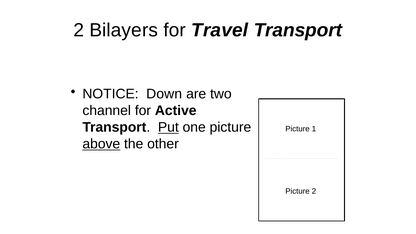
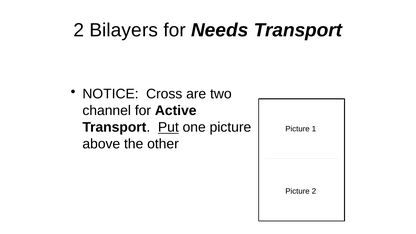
Travel: Travel -> Needs
Down: Down -> Cross
above underline: present -> none
